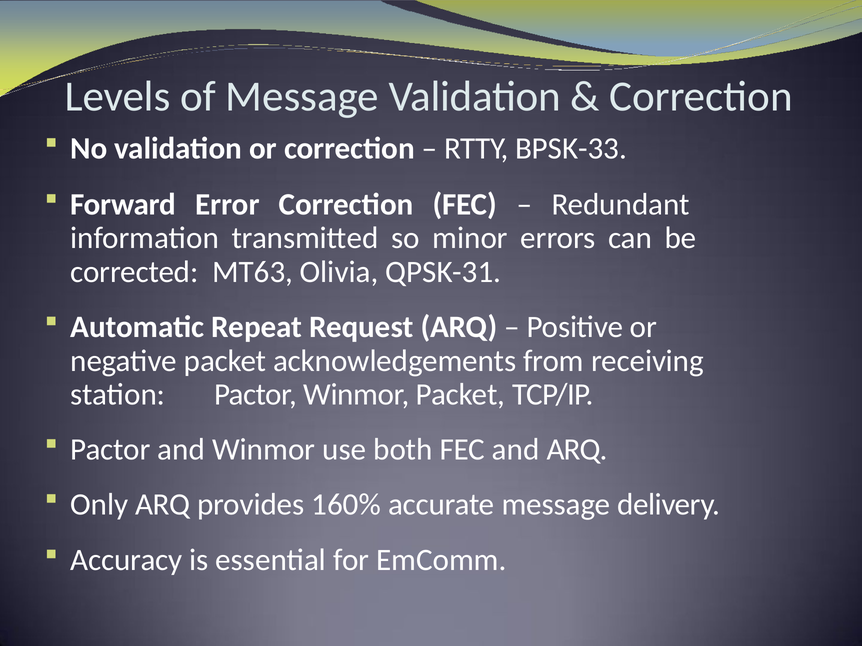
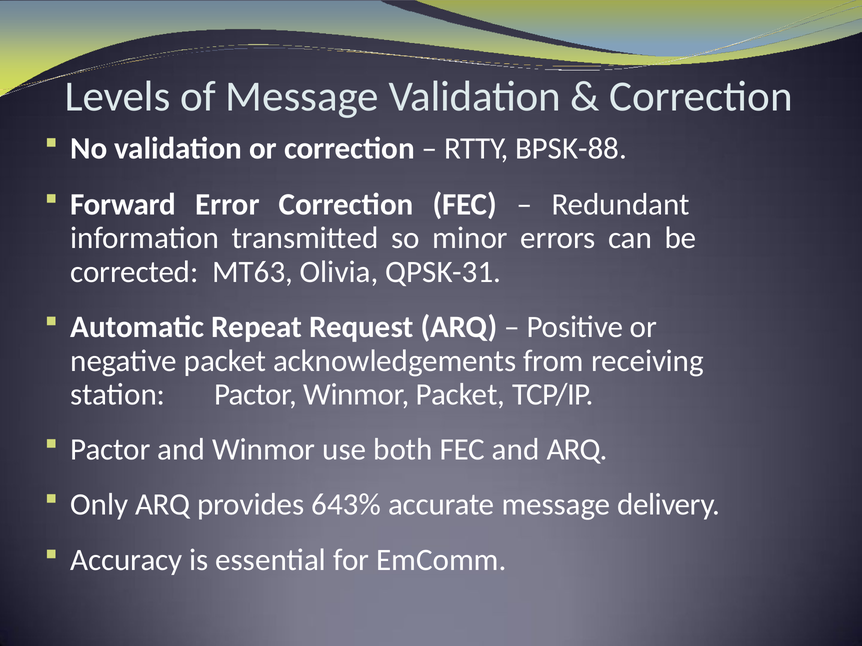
BPSK-33: BPSK-33 -> BPSK-88
160%: 160% -> 643%
